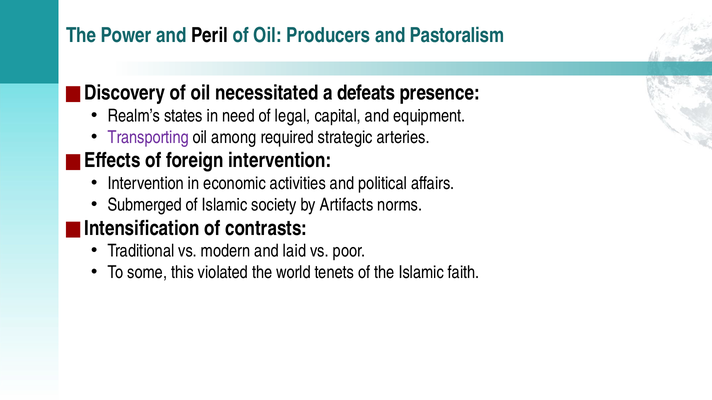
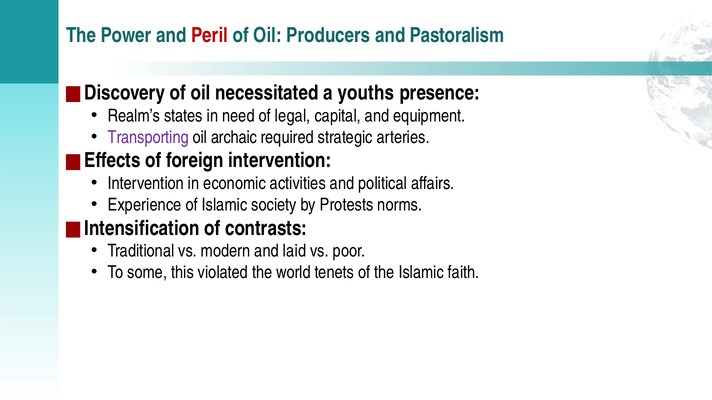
Peril colour: black -> red
defeats: defeats -> youths
among: among -> archaic
Submerged: Submerged -> Experience
Artifacts: Artifacts -> Protests
